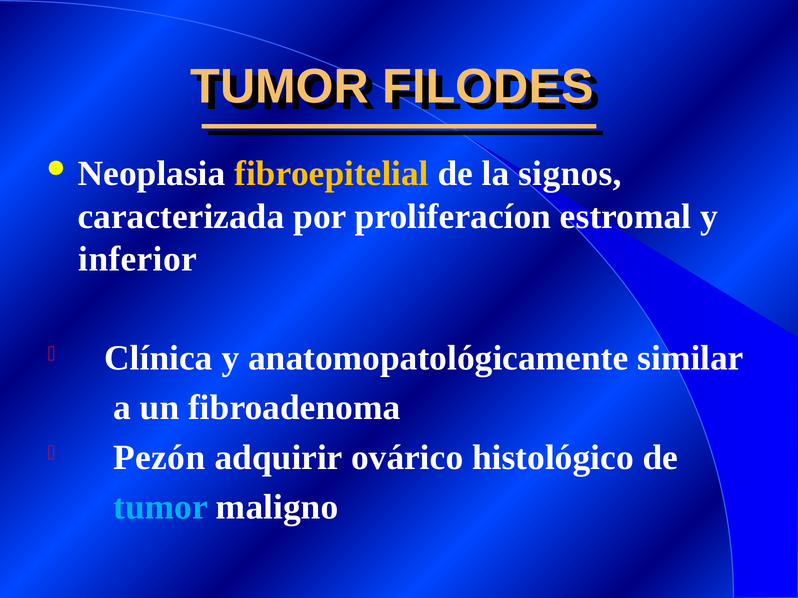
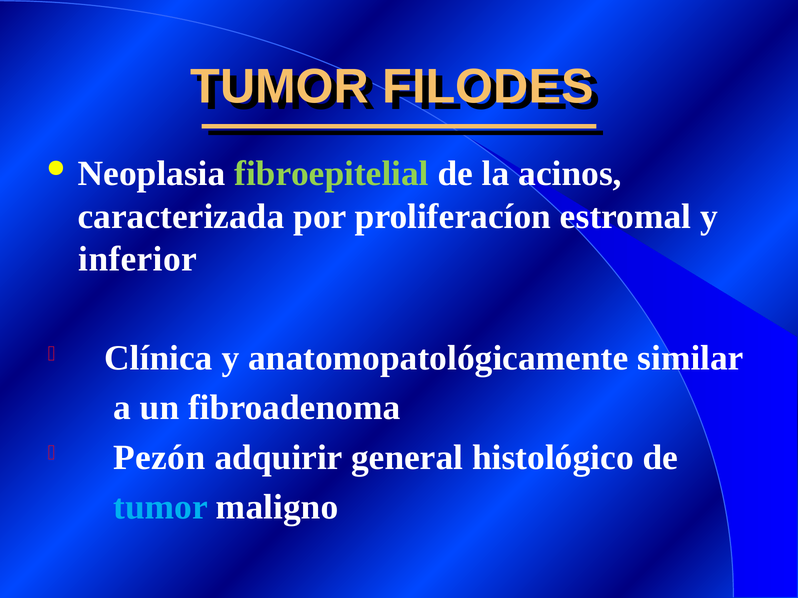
fibroepitelial colour: yellow -> light green
signos: signos -> acinos
ovárico: ovárico -> general
